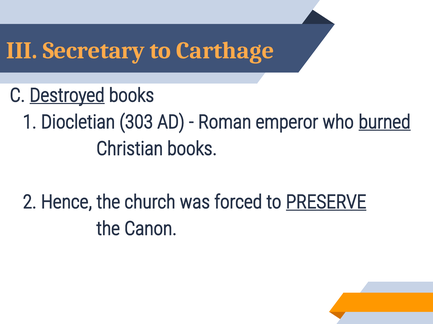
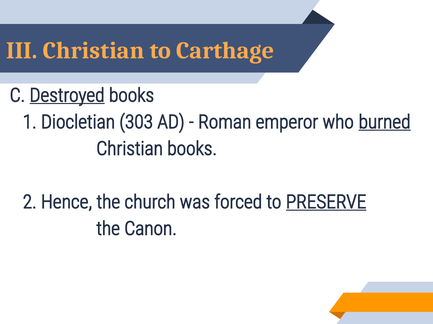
III Secretary: Secretary -> Christian
